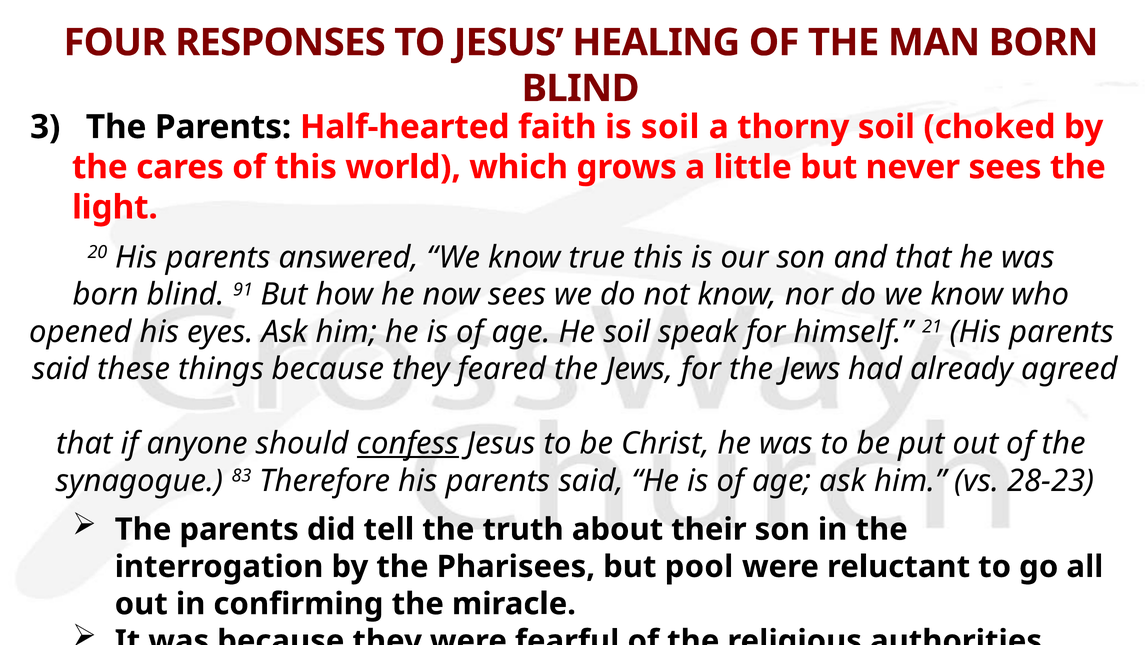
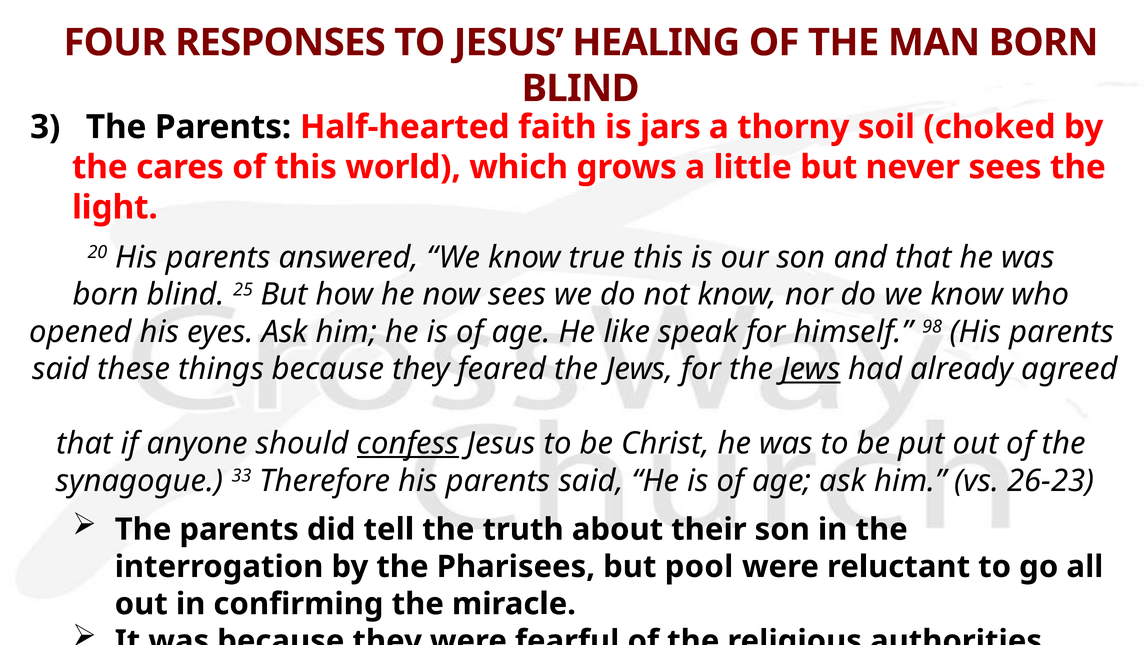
is soil: soil -> jars
91: 91 -> 25
He soil: soil -> like
21: 21 -> 98
Jews at (811, 369) underline: none -> present
83: 83 -> 33
28-23: 28-23 -> 26-23
